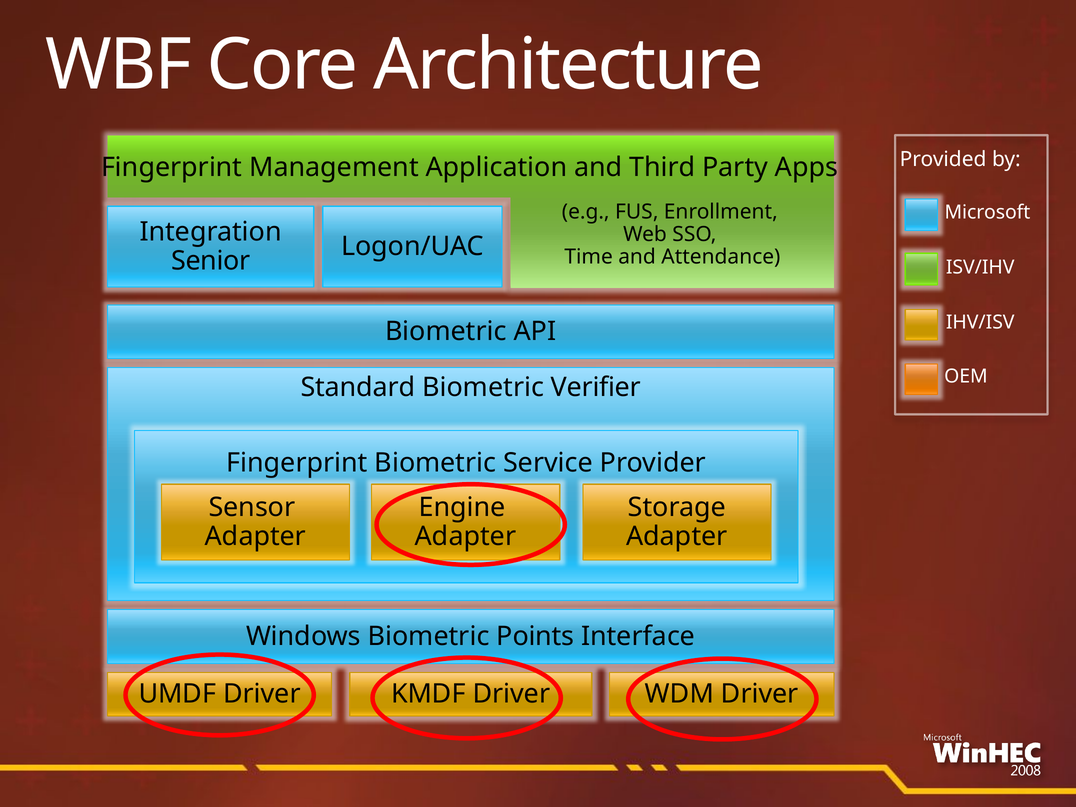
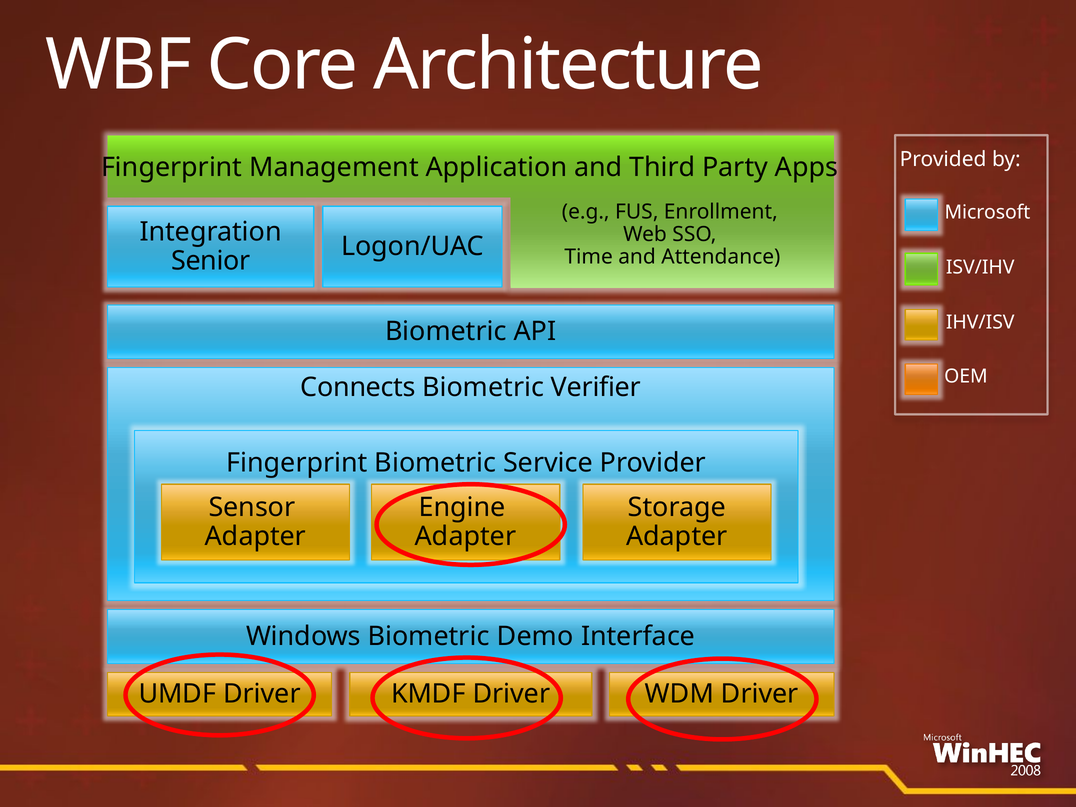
Standard: Standard -> Connects
Points: Points -> Demo
